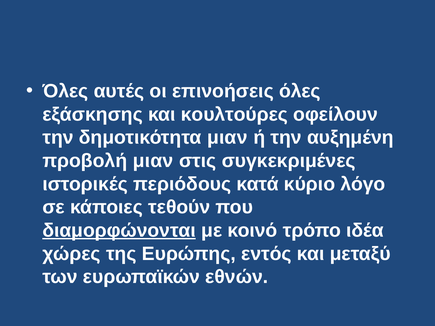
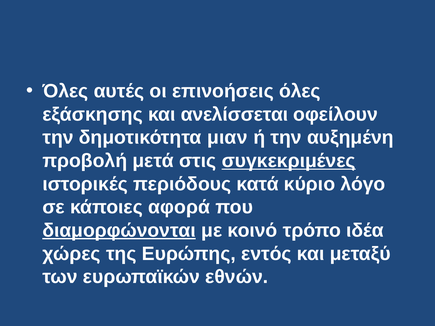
κουλτούρες: κουλτούρες -> ανελίσσεται
προβολή μιαν: μιαν -> μετά
συγκεκριμένες underline: none -> present
τεθούν: τεθούν -> αφορά
